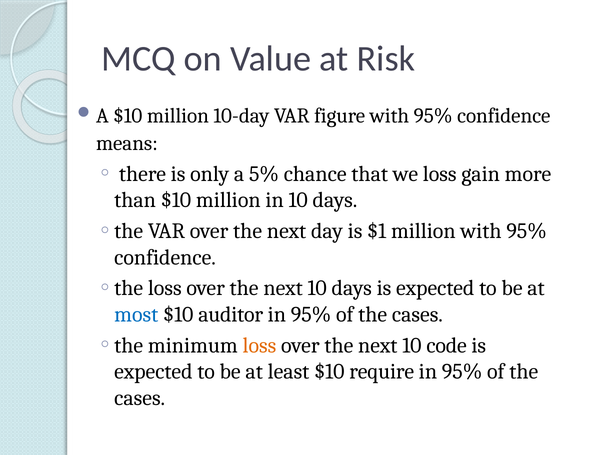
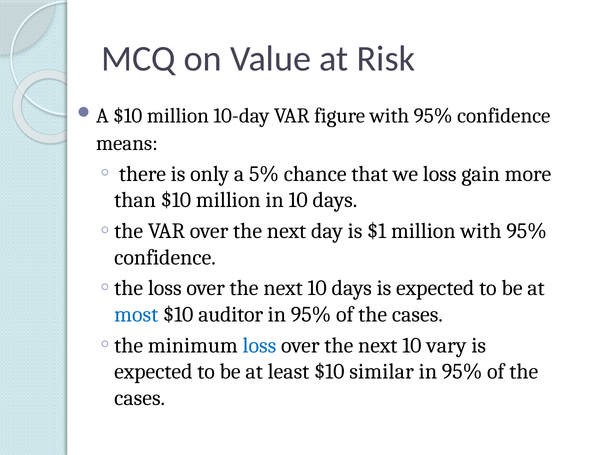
loss at (259, 346) colour: orange -> blue
code: code -> vary
require: require -> similar
